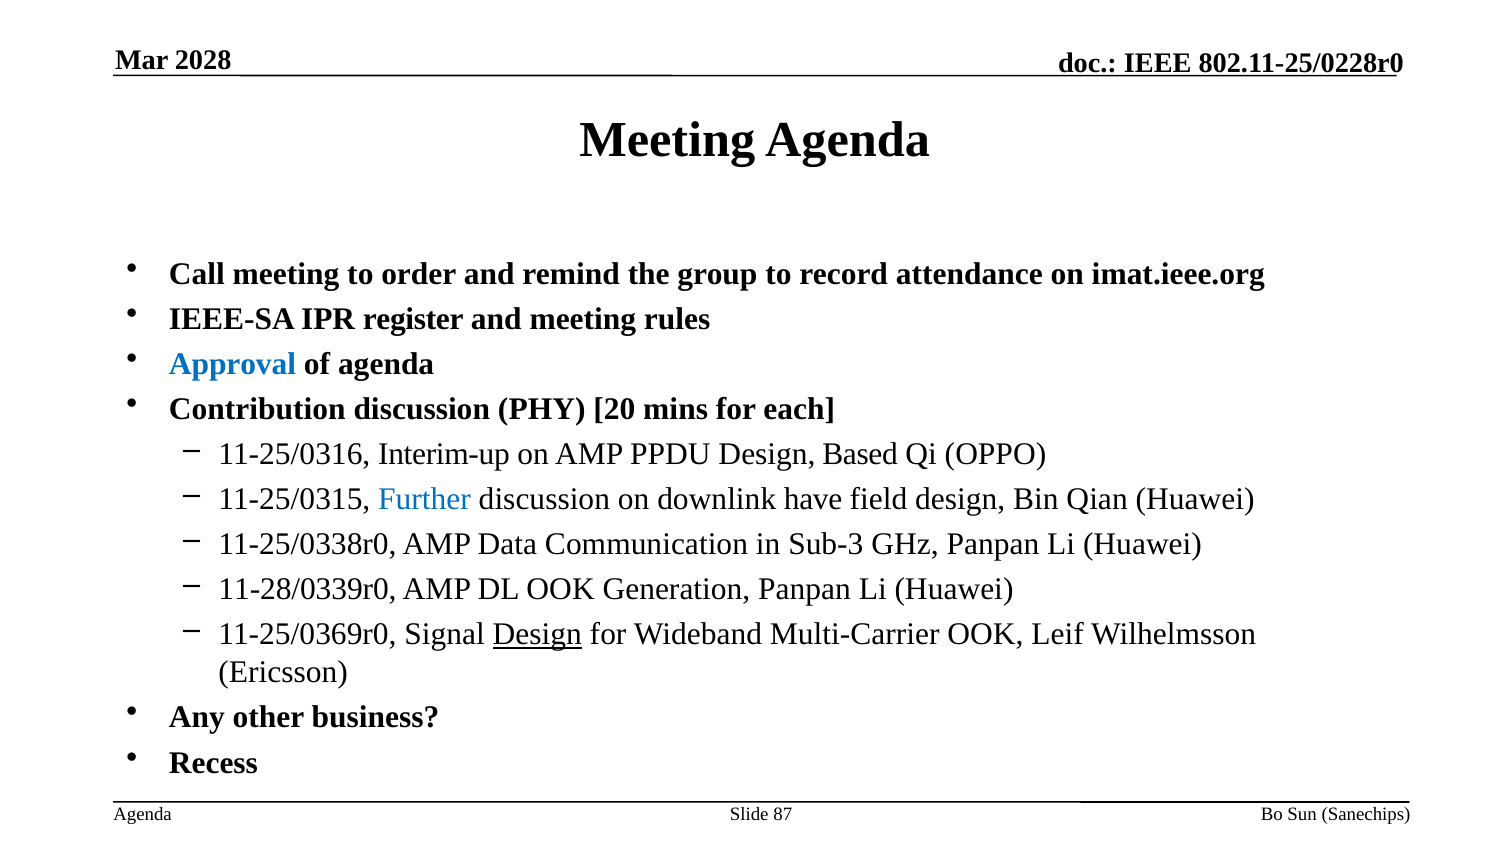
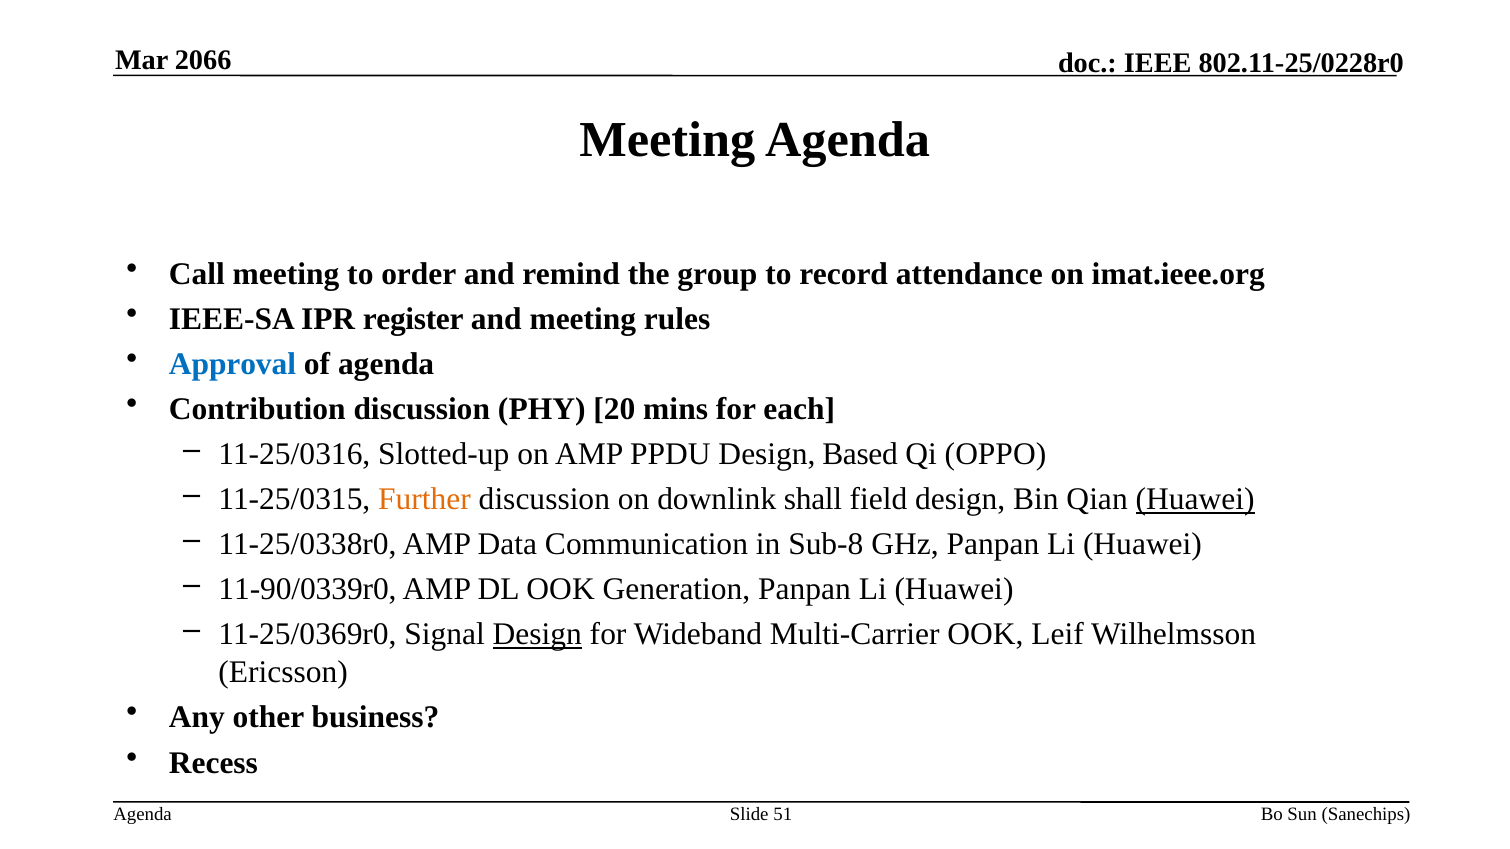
2028: 2028 -> 2066
Interim-up: Interim-up -> Slotted-up
Further colour: blue -> orange
have: have -> shall
Huawei at (1195, 500) underline: none -> present
Sub-3: Sub-3 -> Sub-8
11-28/0339r0: 11-28/0339r0 -> 11-90/0339r0
87: 87 -> 51
